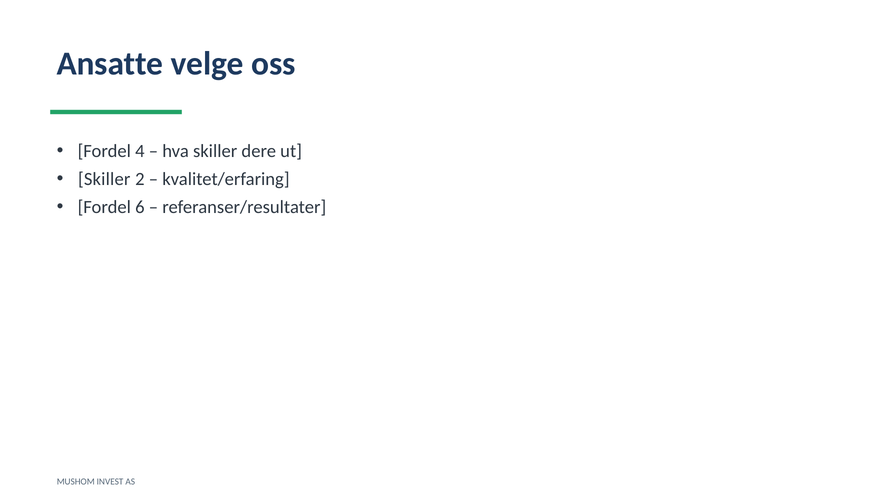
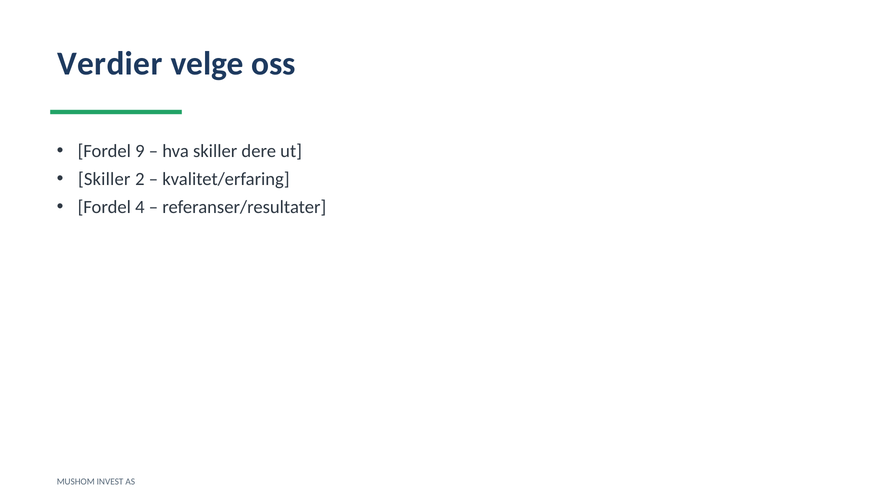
Ansatte: Ansatte -> Verdier
4: 4 -> 9
6: 6 -> 4
